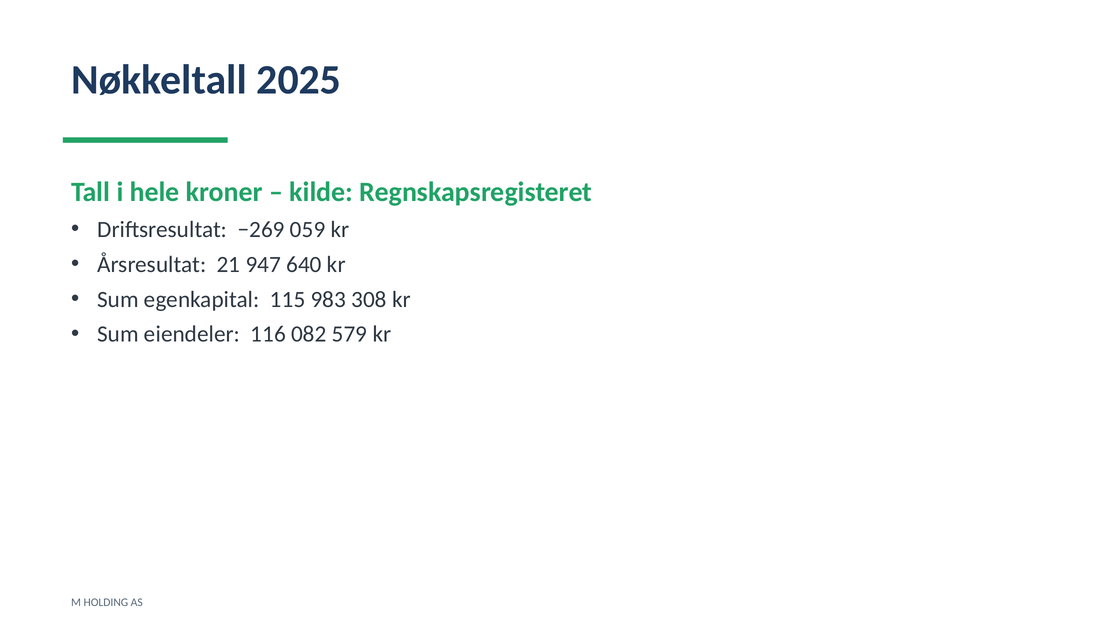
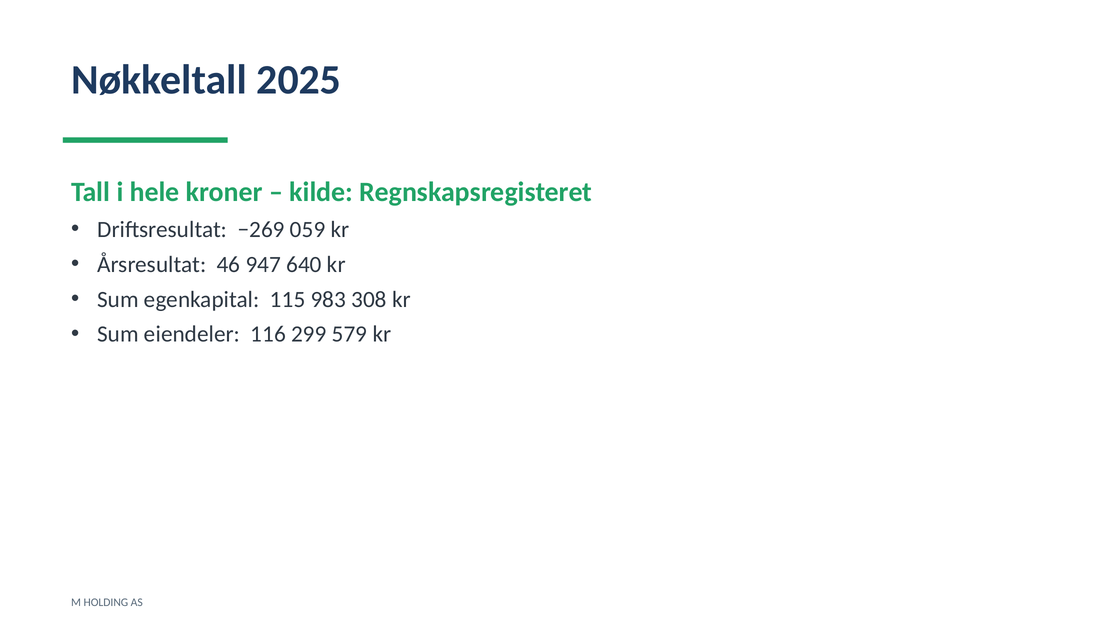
21: 21 -> 46
082: 082 -> 299
